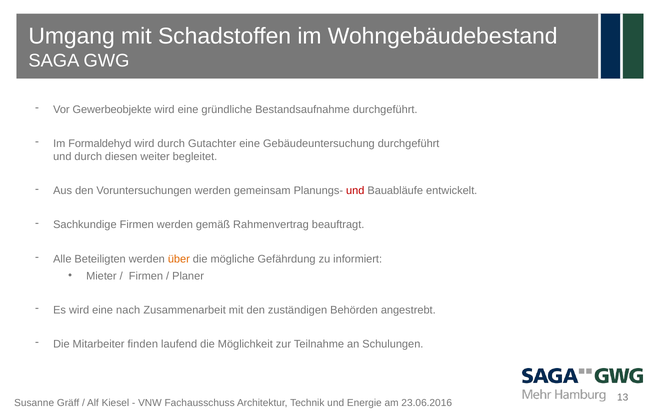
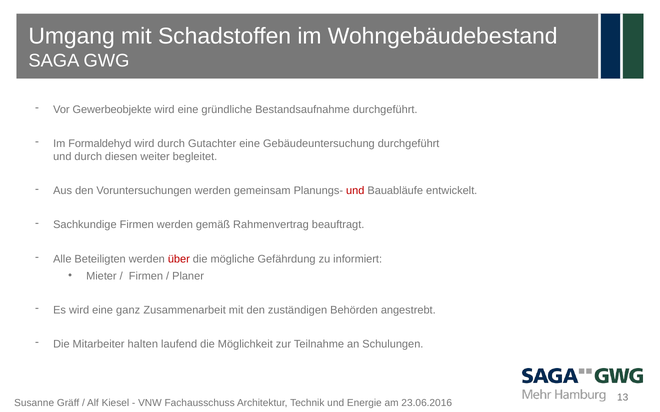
über colour: orange -> red
nach: nach -> ganz
finden: finden -> halten
